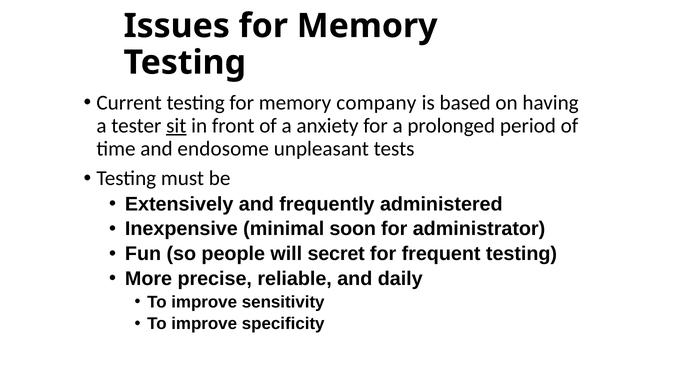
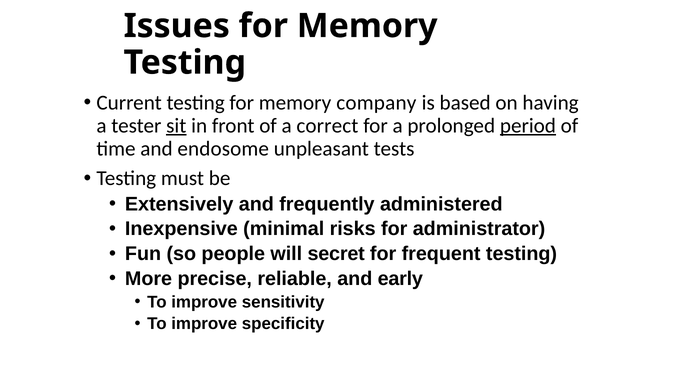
anxiety: anxiety -> correct
period underline: none -> present
soon: soon -> risks
daily: daily -> early
